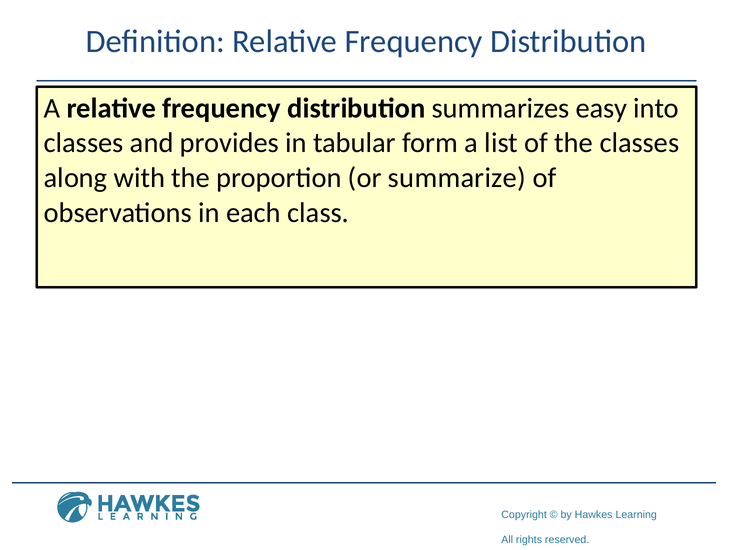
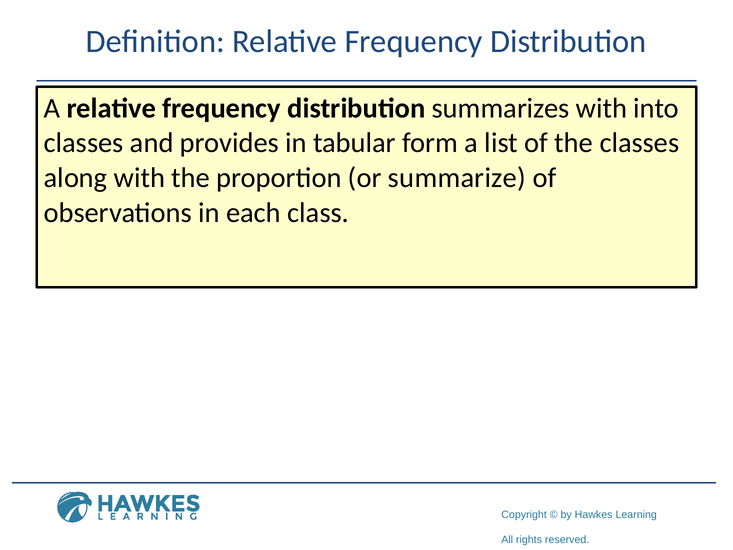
summarizes easy: easy -> with
